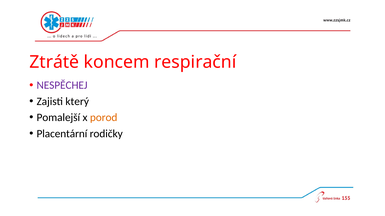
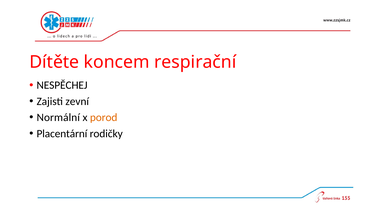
Ztrátě: Ztrátě -> Dítěte
NESPĚCHEJ colour: purple -> black
který: který -> zevní
Pomalejší: Pomalejší -> Normální
